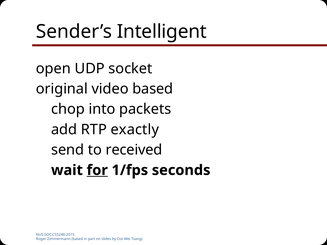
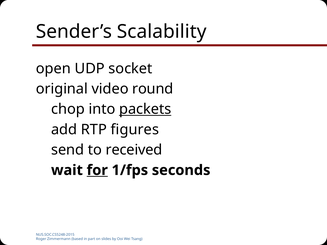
Intelligent: Intelligent -> Scalability
video based: based -> round
packets underline: none -> present
exactly: exactly -> figures
